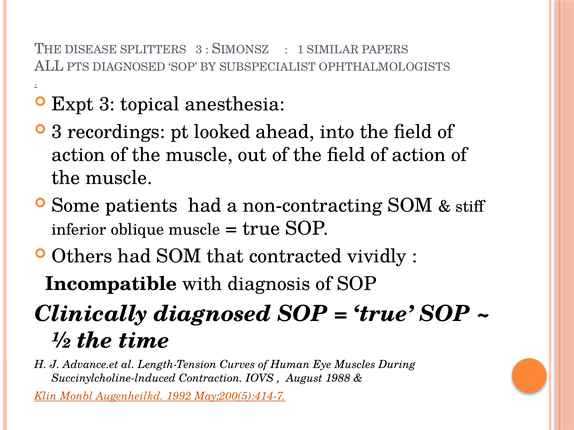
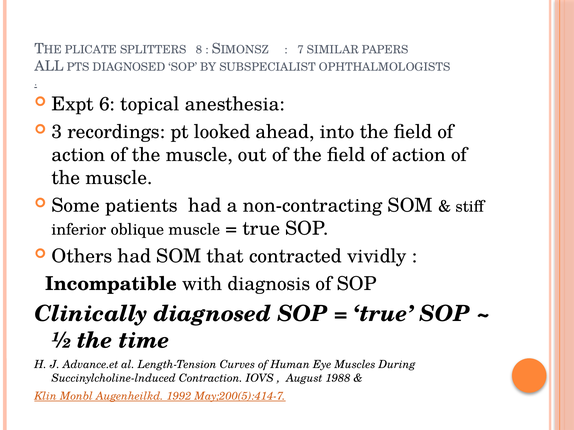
DISEASE: DISEASE -> PLICATE
SPLITTERS 3: 3 -> 8
1: 1 -> 7
Expt 3: 3 -> 6
